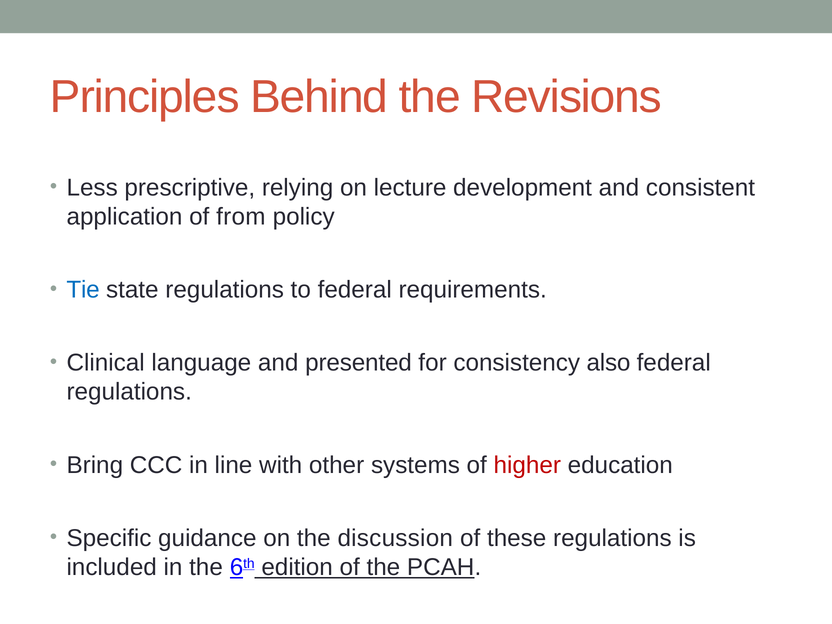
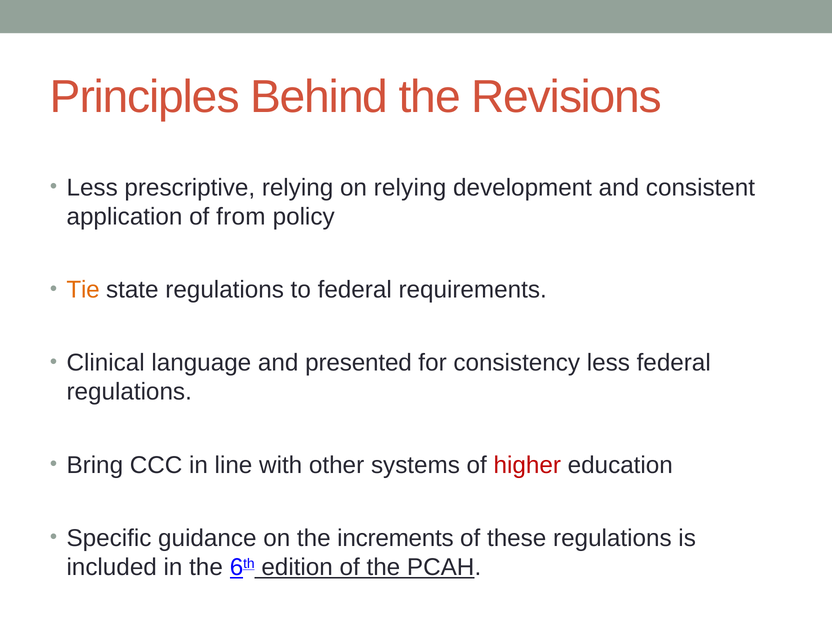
on lecture: lecture -> relying
Tie colour: blue -> orange
consistency also: also -> less
discussion: discussion -> increments
